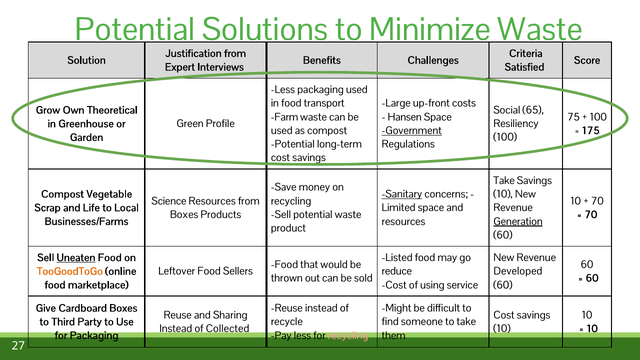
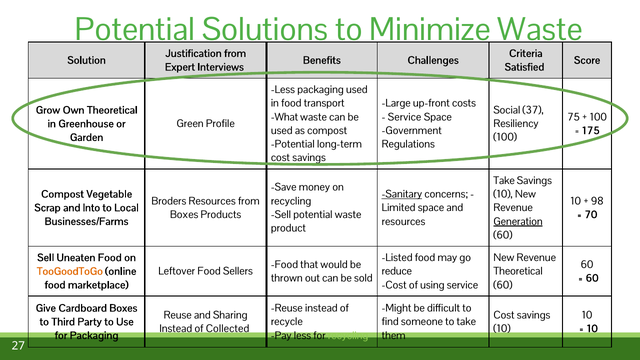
65: 65 -> 37
Farm: Farm -> What
Hansen at (405, 117): Hansen -> Service
Government underline: present -> none
Science: Science -> Broders
70 at (597, 201): 70 -> 98
Life: Life -> Into
Uneaten underline: present -> none
Developed at (518, 271): Developed -> Theoretical
recycling at (348, 336) colour: pink -> light green
